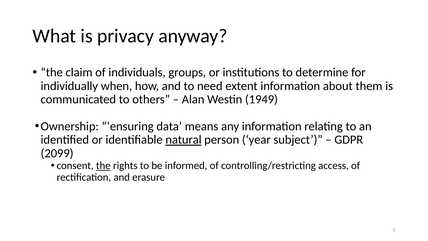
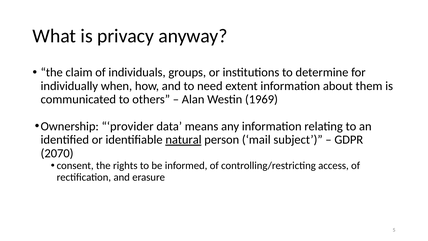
1949: 1949 -> 1969
ensuring: ensuring -> provider
year: year -> mail
2099: 2099 -> 2070
the at (103, 166) underline: present -> none
